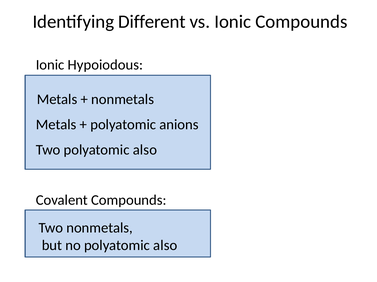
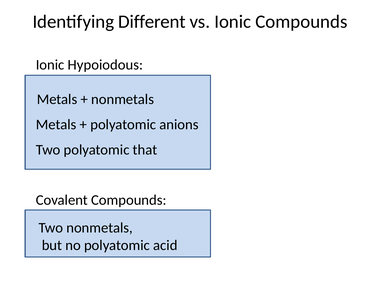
Two polyatomic also: also -> that
no polyatomic also: also -> acid
